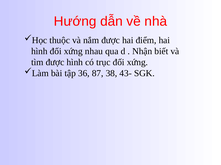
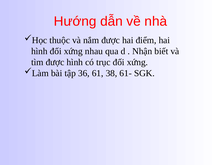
87: 87 -> 61
43-: 43- -> 61-
